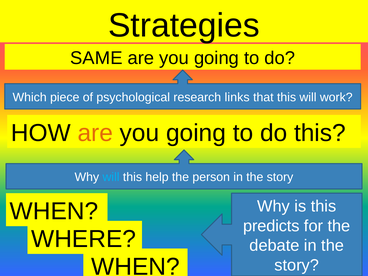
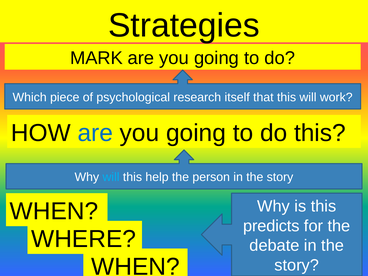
SAME: SAME -> MARK
links: links -> itself
are at (95, 133) colour: orange -> blue
